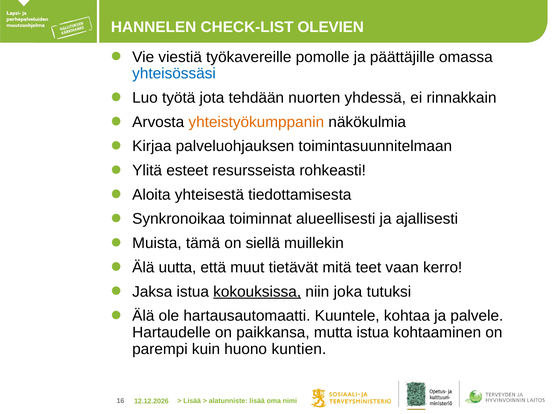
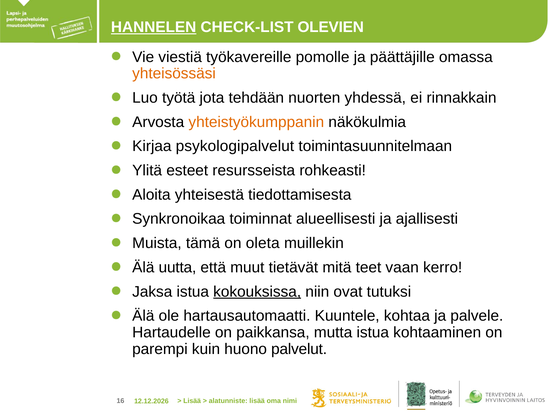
HANNELEN underline: none -> present
yhteisössäsi colour: blue -> orange
palveluohjauksen: palveluohjauksen -> psykologipalvelut
siellä: siellä -> oleta
joka: joka -> ovat
kuntien: kuntien -> palvelut
